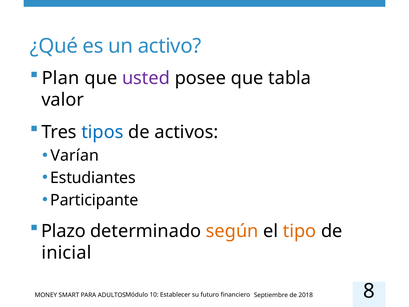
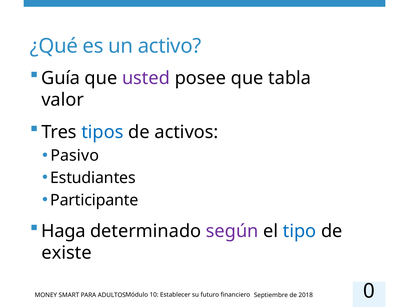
Plan: Plan -> Guía
Varían: Varían -> Pasivo
Plazo: Plazo -> Haga
según colour: orange -> purple
tipo colour: orange -> blue
inicial: inicial -> existe
8: 8 -> 0
